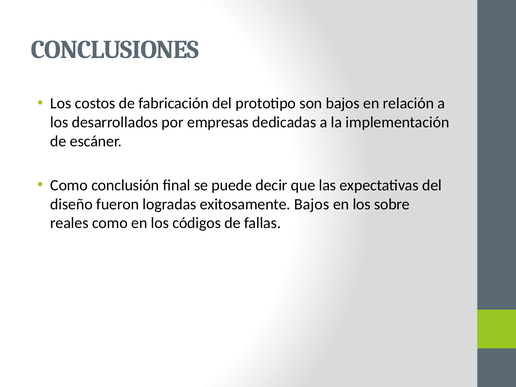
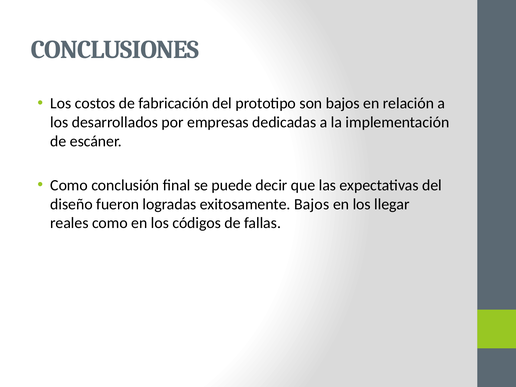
sobre: sobre -> llegar
